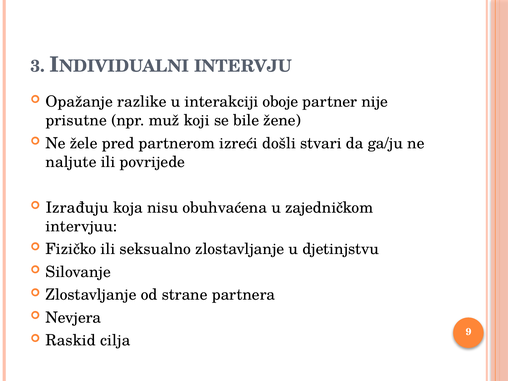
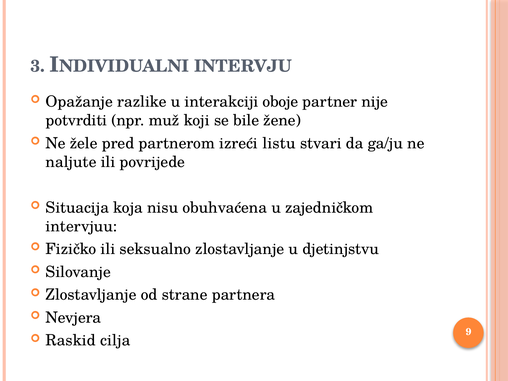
prisutne: prisutne -> potvrditi
došli: došli -> listu
Izrađuju: Izrađuju -> Situacija
